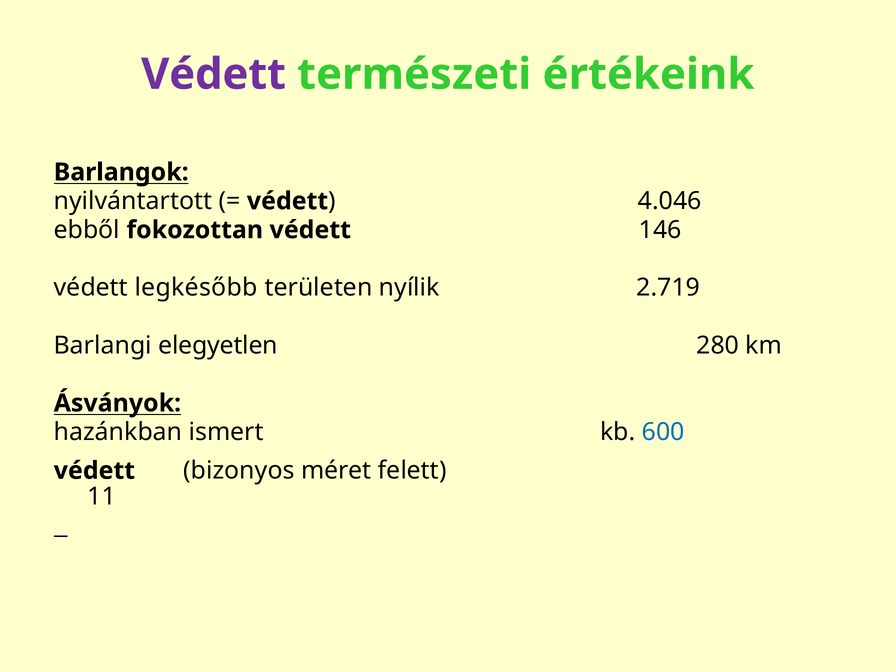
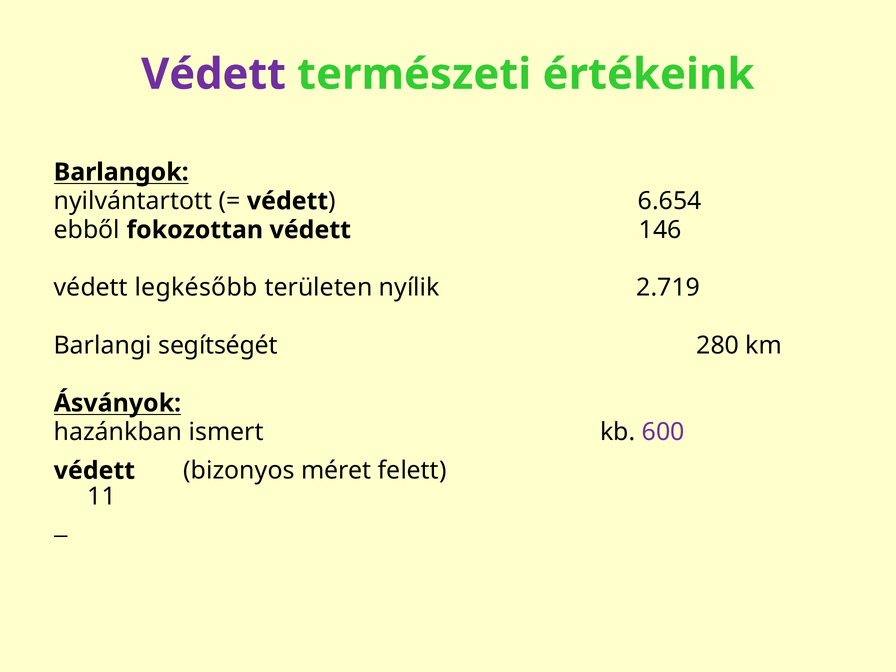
4.046: 4.046 -> 6.654
elegyetlen: elegyetlen -> segítségét
600 colour: blue -> purple
